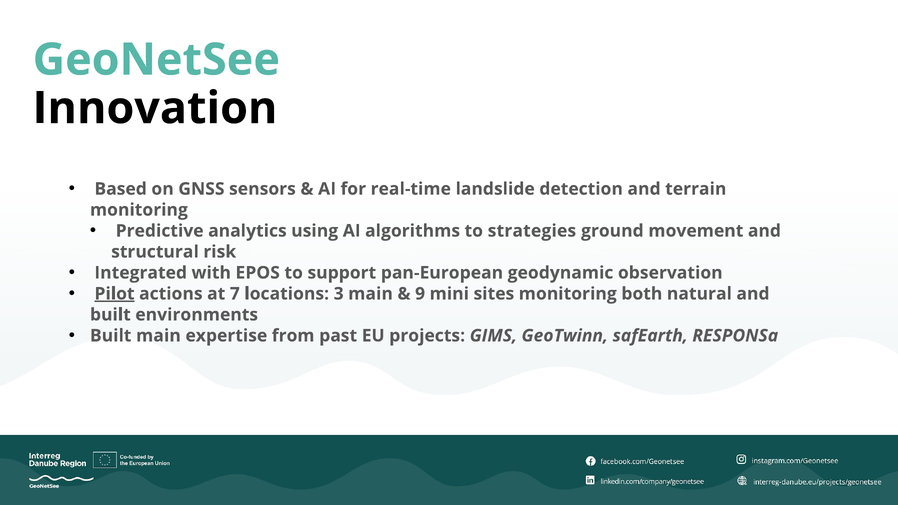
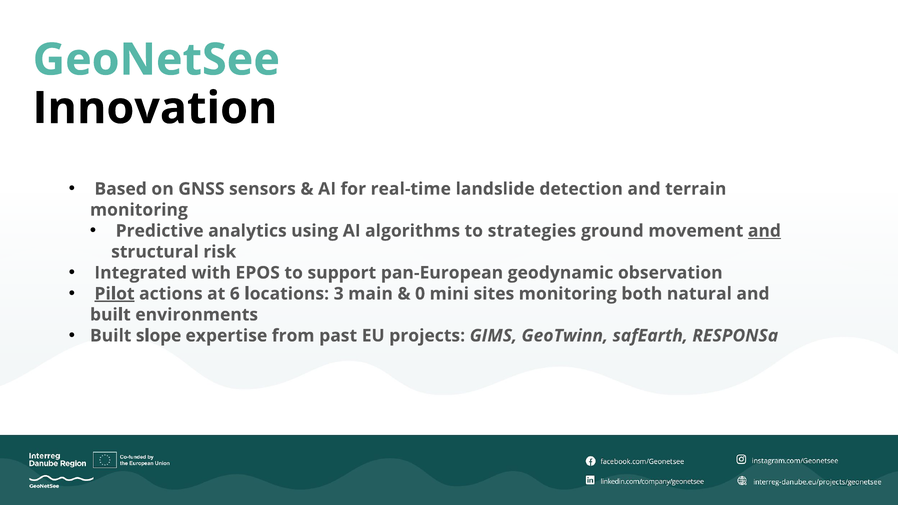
and at (764, 231) underline: none -> present
7: 7 -> 6
9: 9 -> 0
Built main: main -> slope
